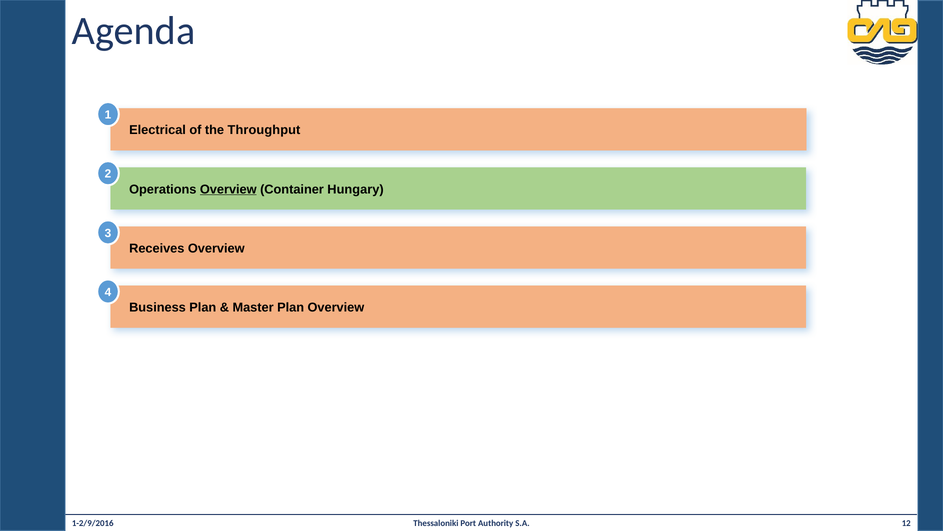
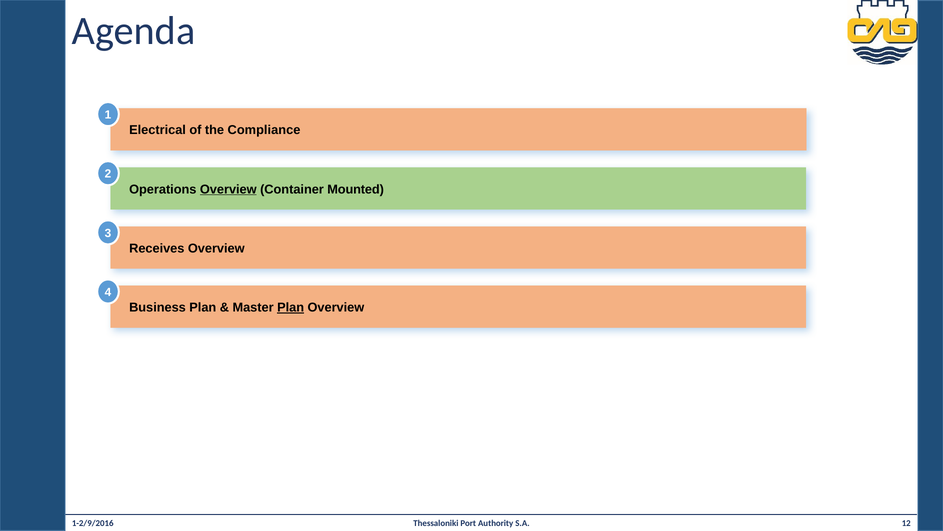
Throughput: Throughput -> Compliance
Hungary: Hungary -> Mounted
Plan at (291, 307) underline: none -> present
